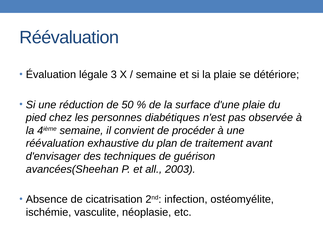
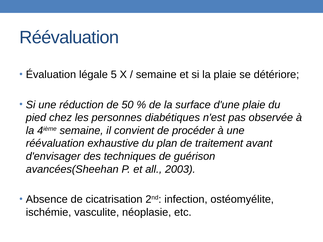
3: 3 -> 5
